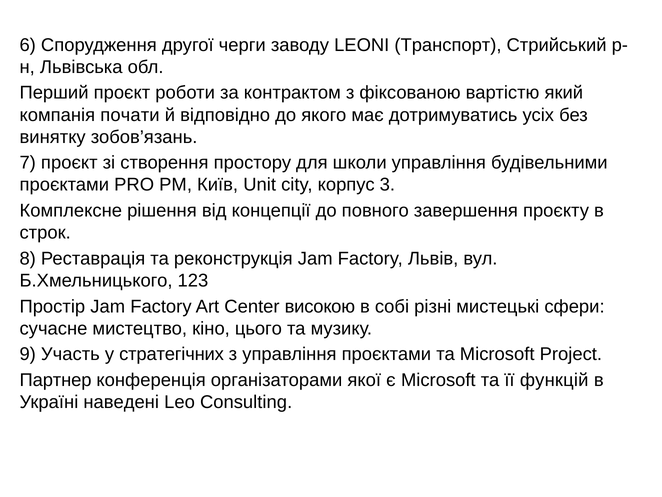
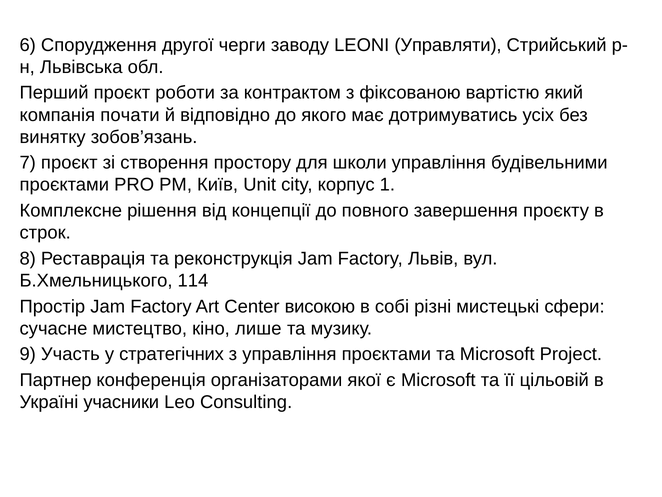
Транспорт: Транспорт -> Управляти
3: 3 -> 1
123: 123 -> 114
цього: цього -> лише
функцій: функцій -> цільовій
наведені: наведені -> учасники
